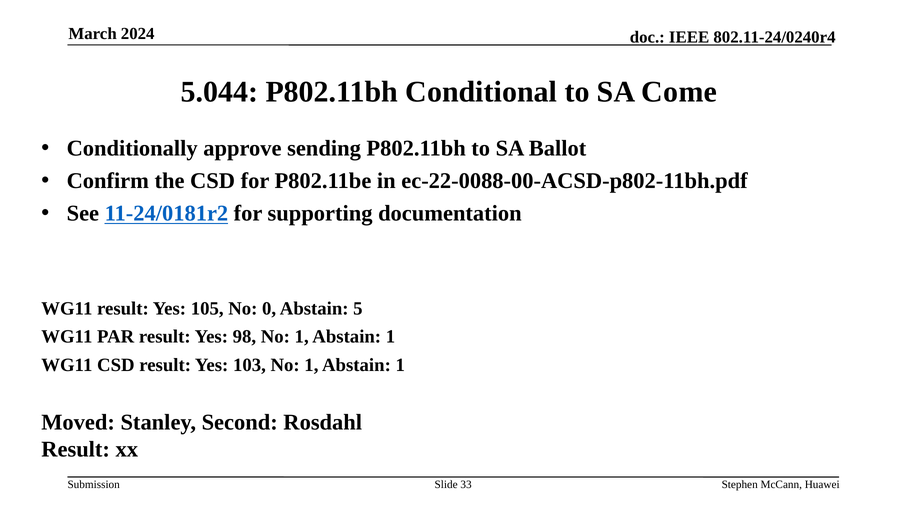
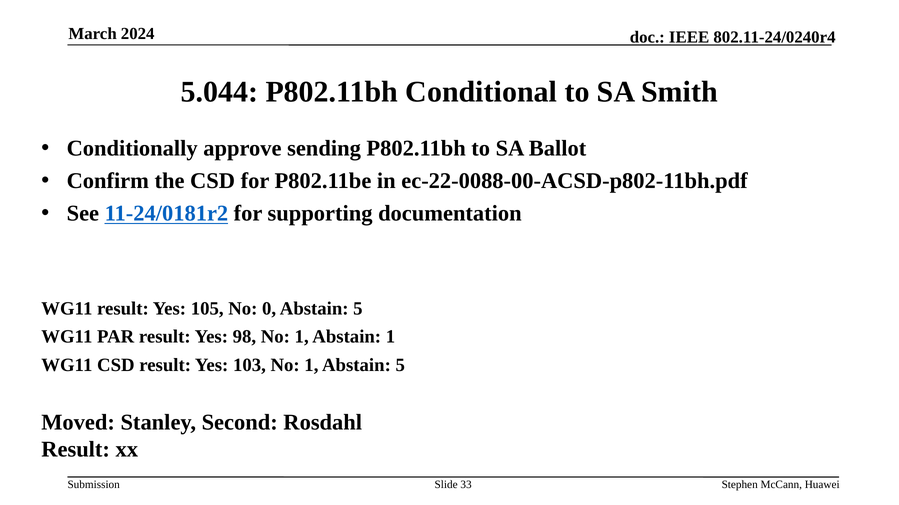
Come: Come -> Smith
1 at (400, 365): 1 -> 5
